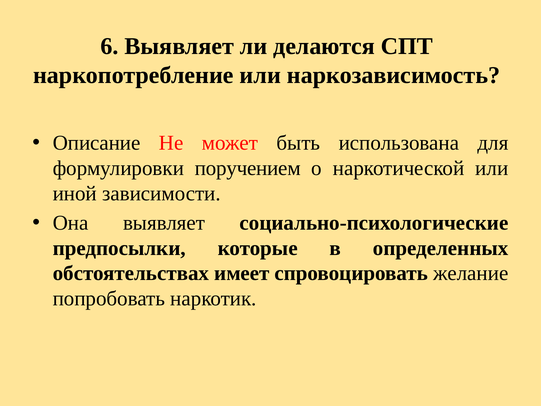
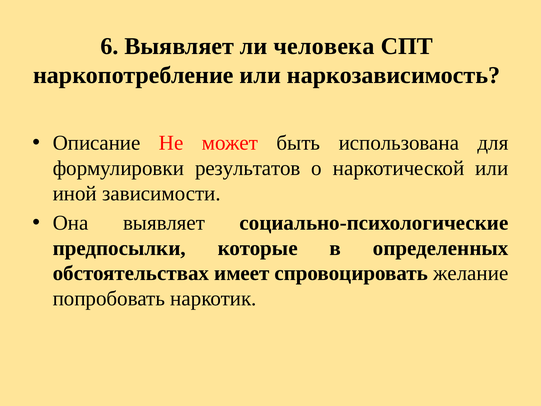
делаются: делаются -> человека
поручением: поручением -> результатов
